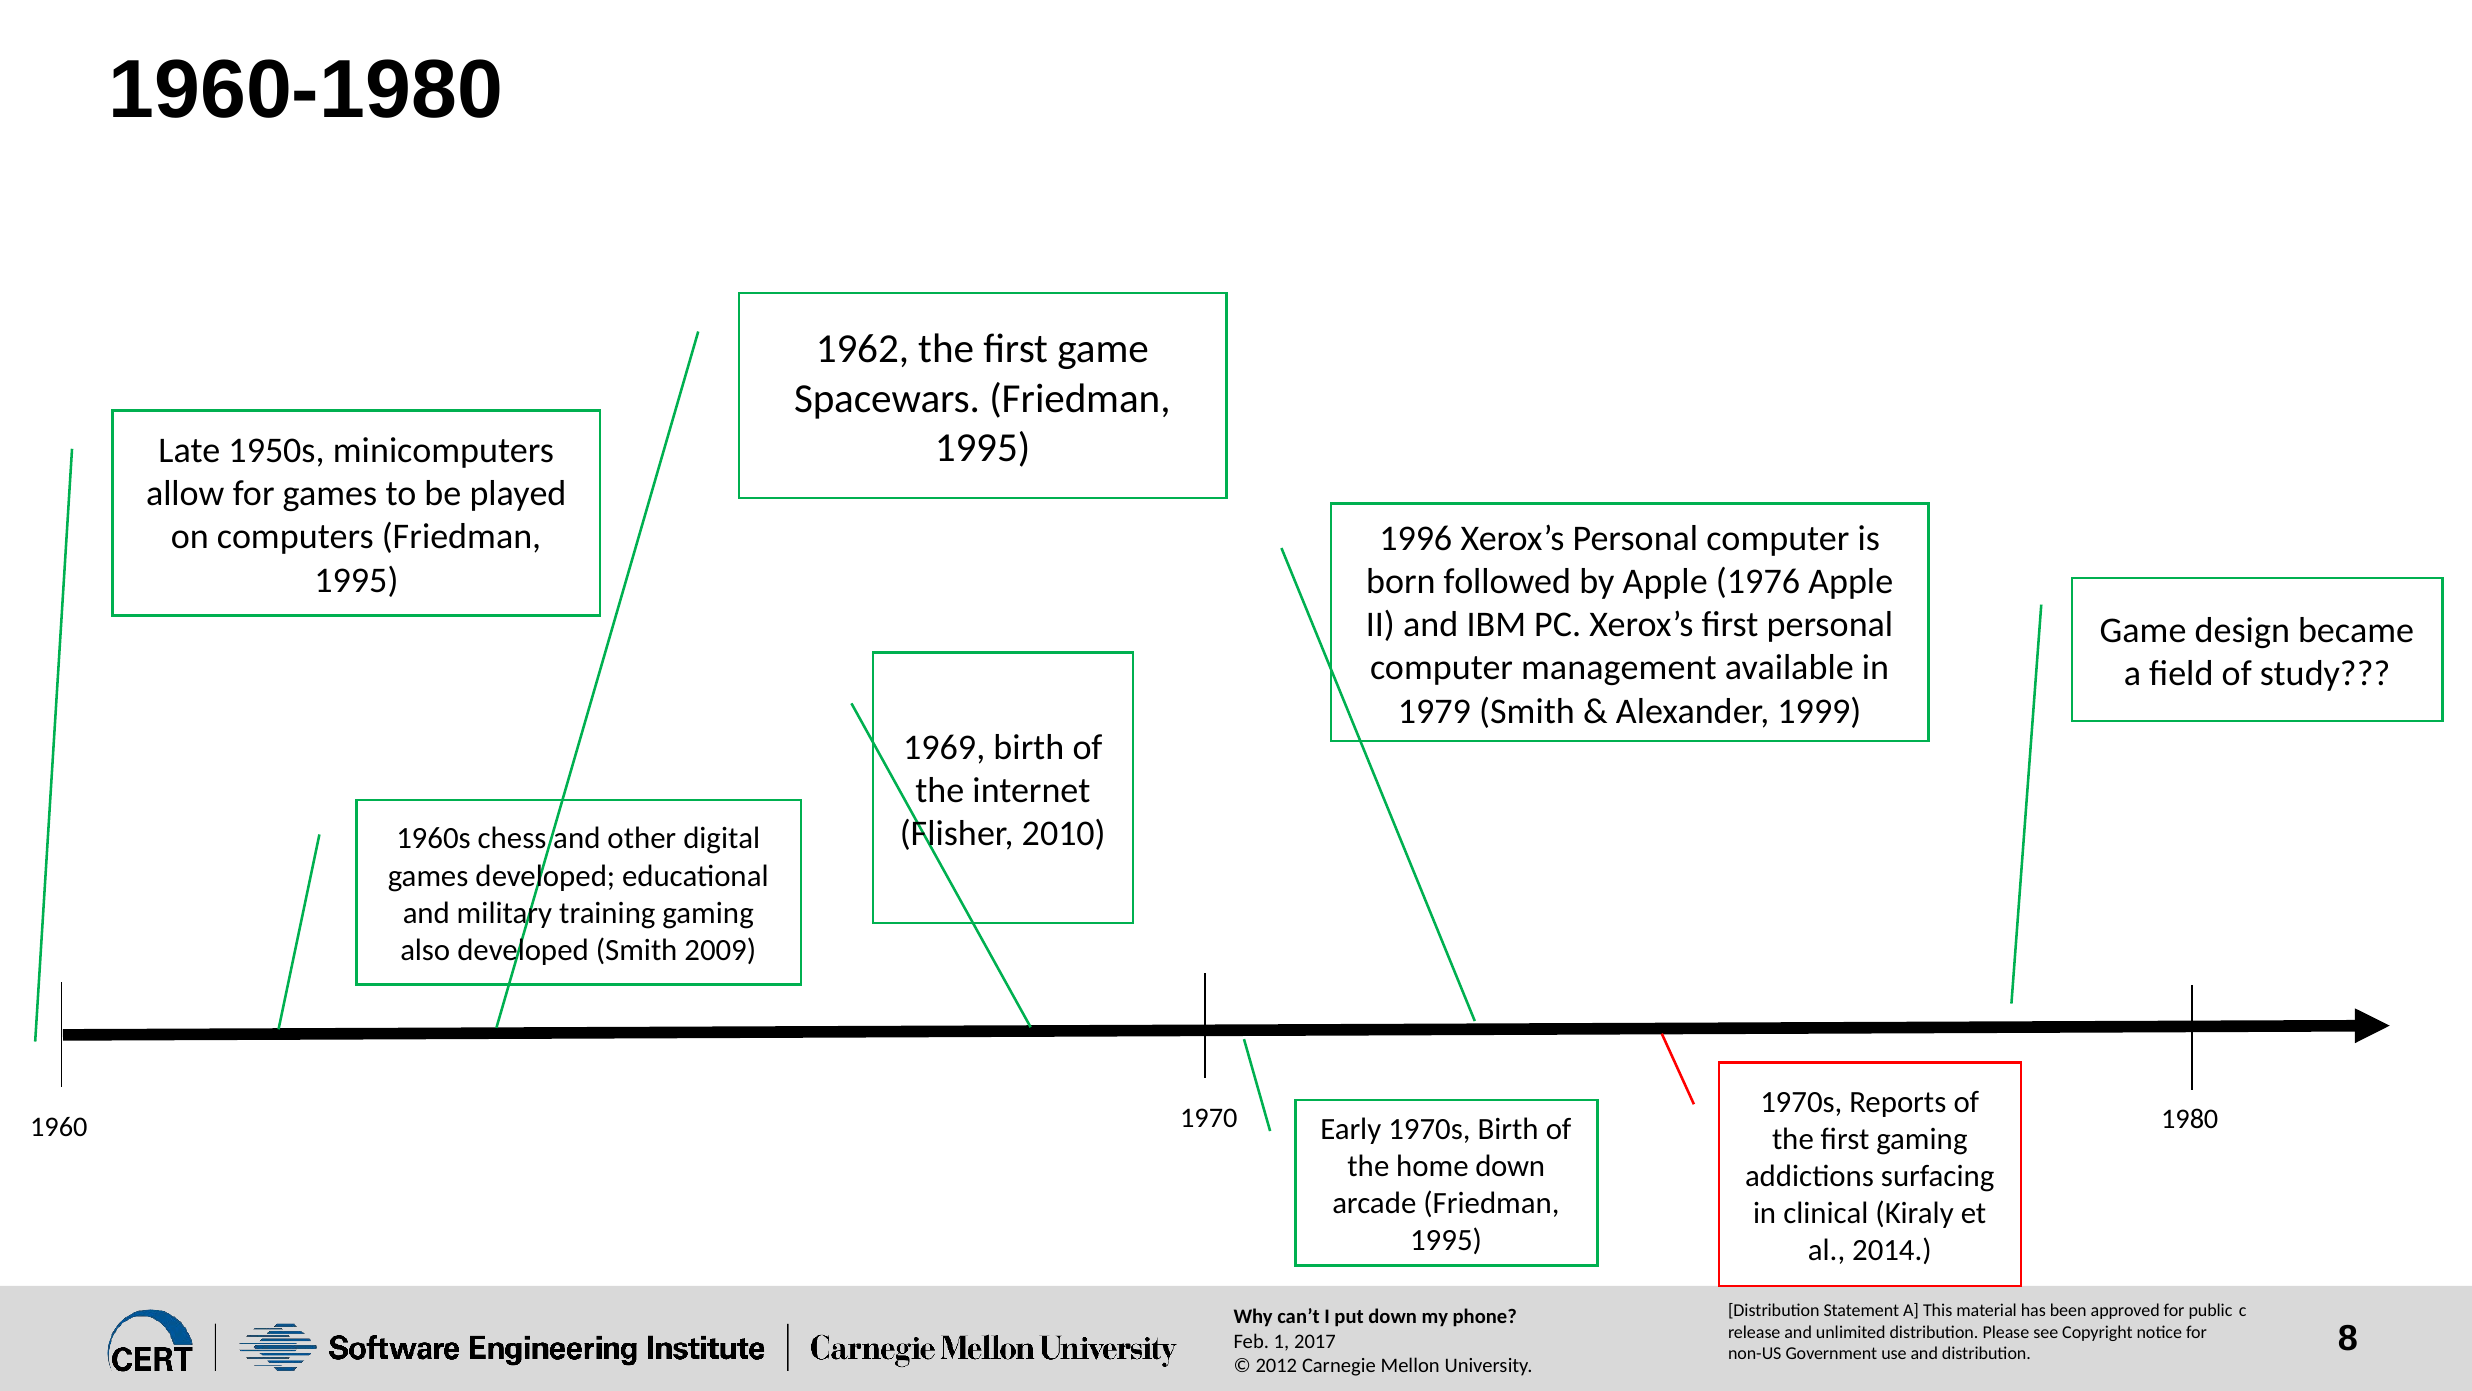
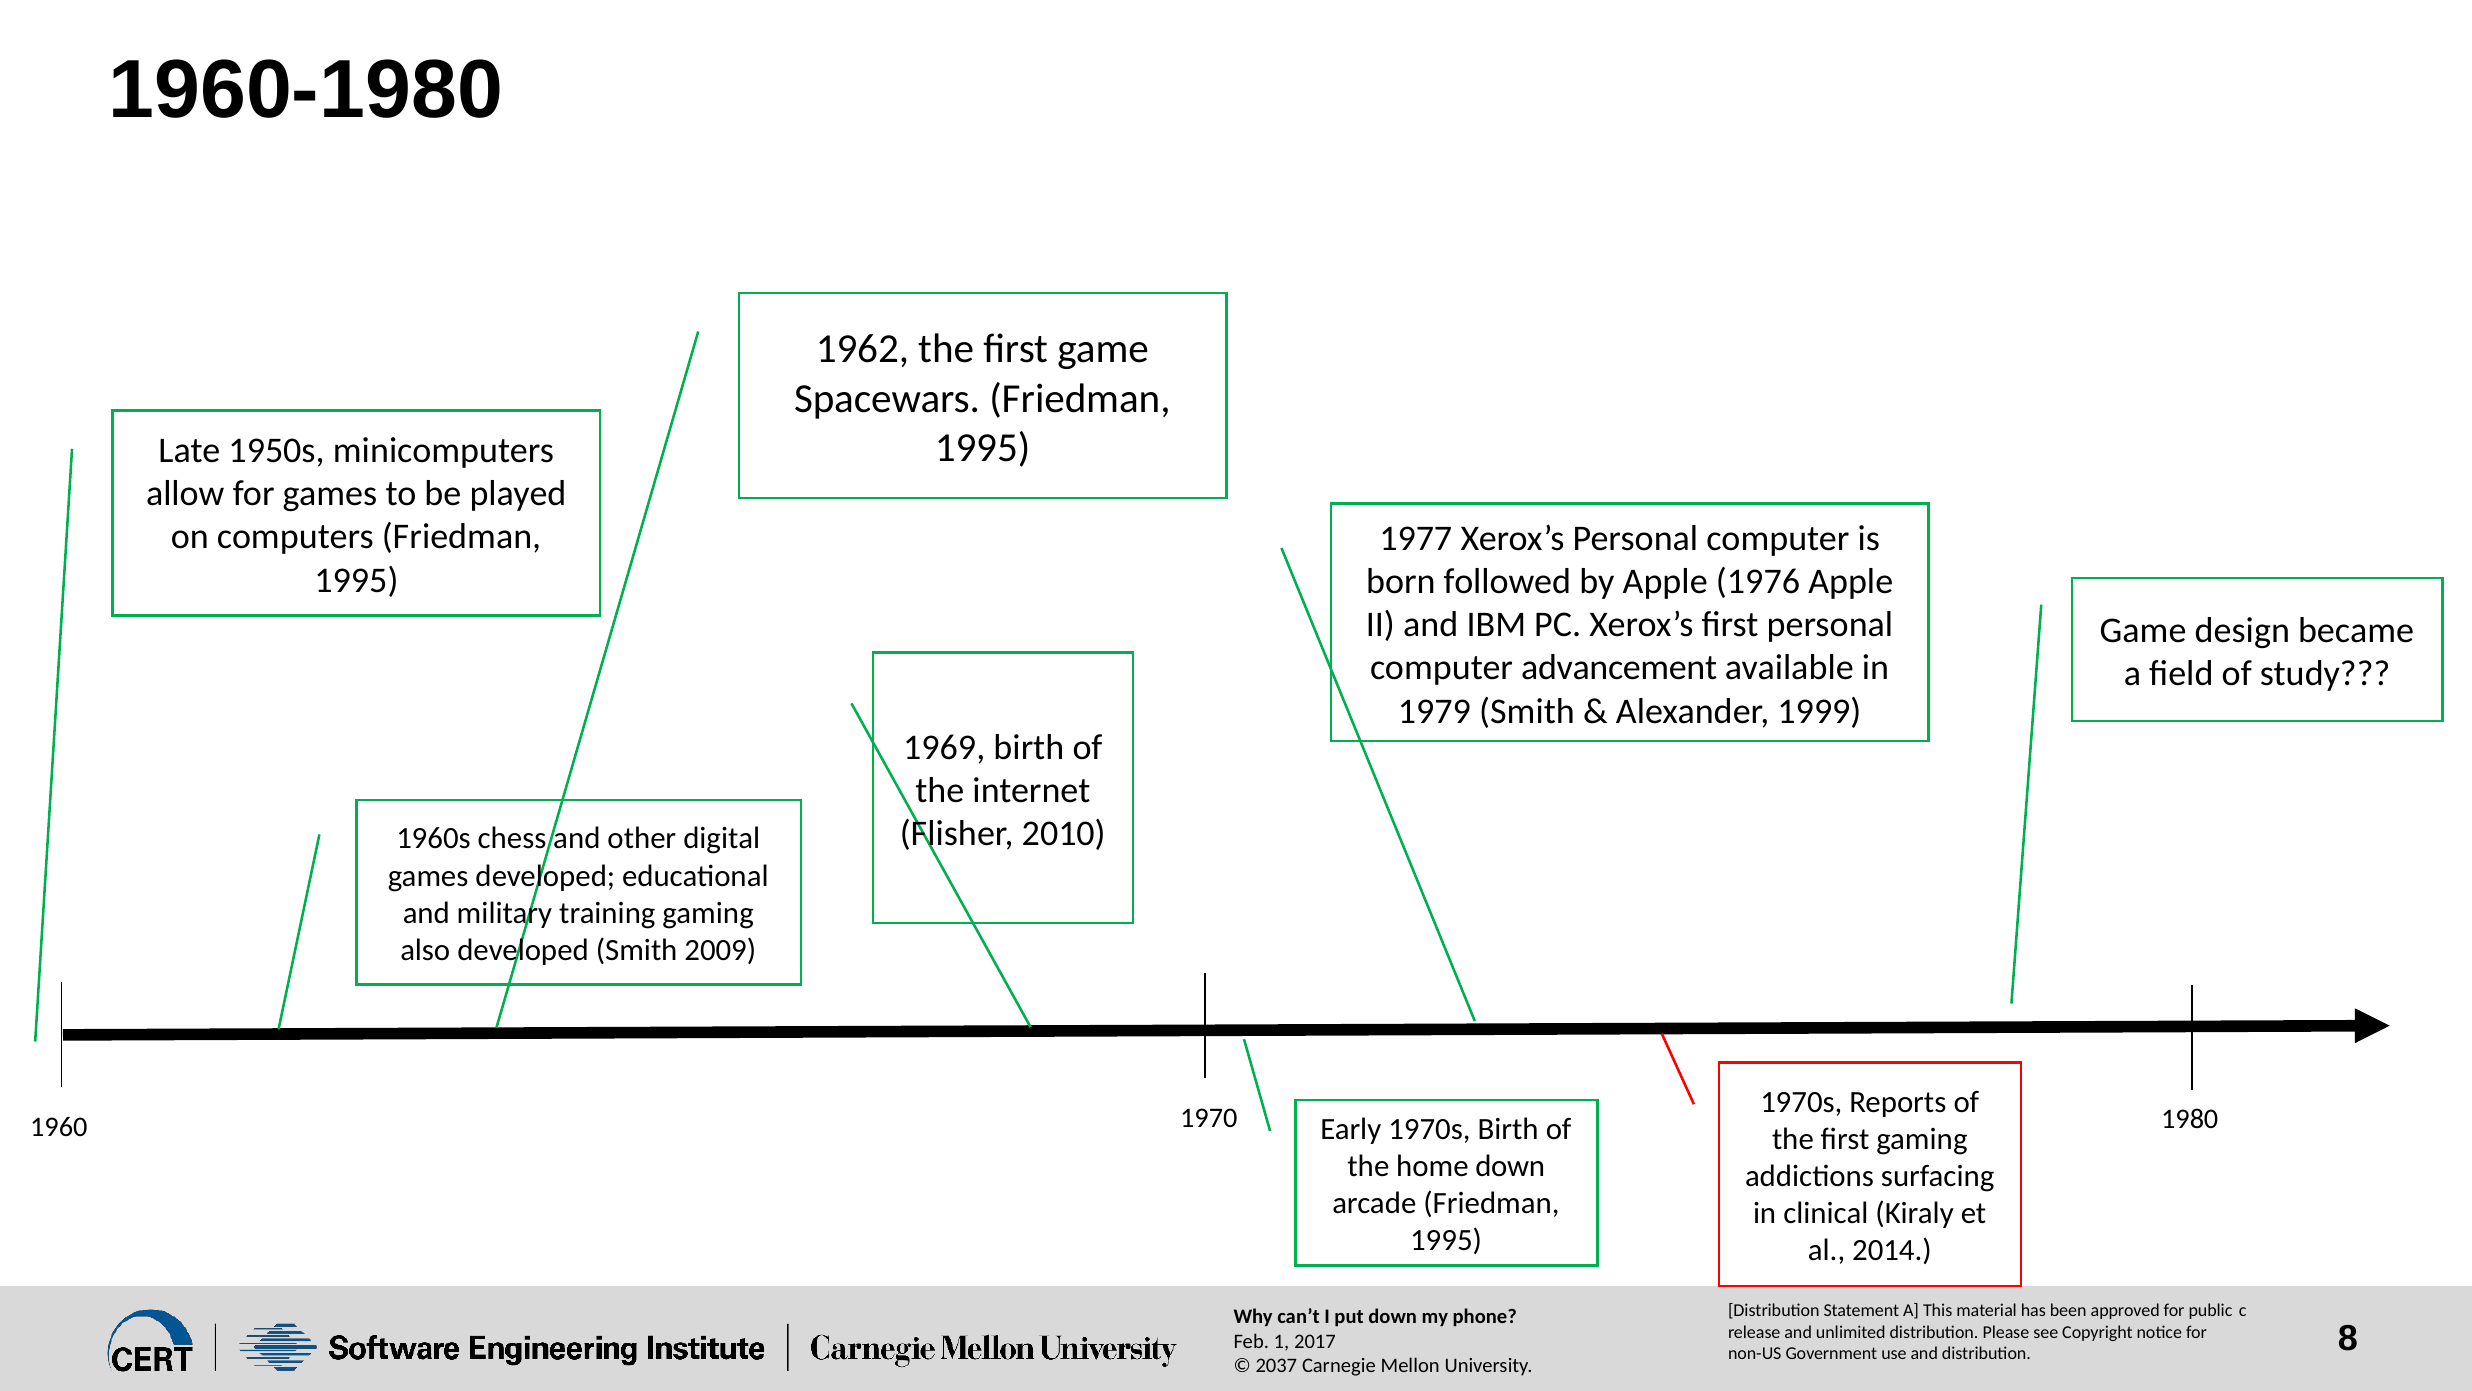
1996: 1996 -> 1977
management: management -> advancement
2012: 2012 -> 2037
